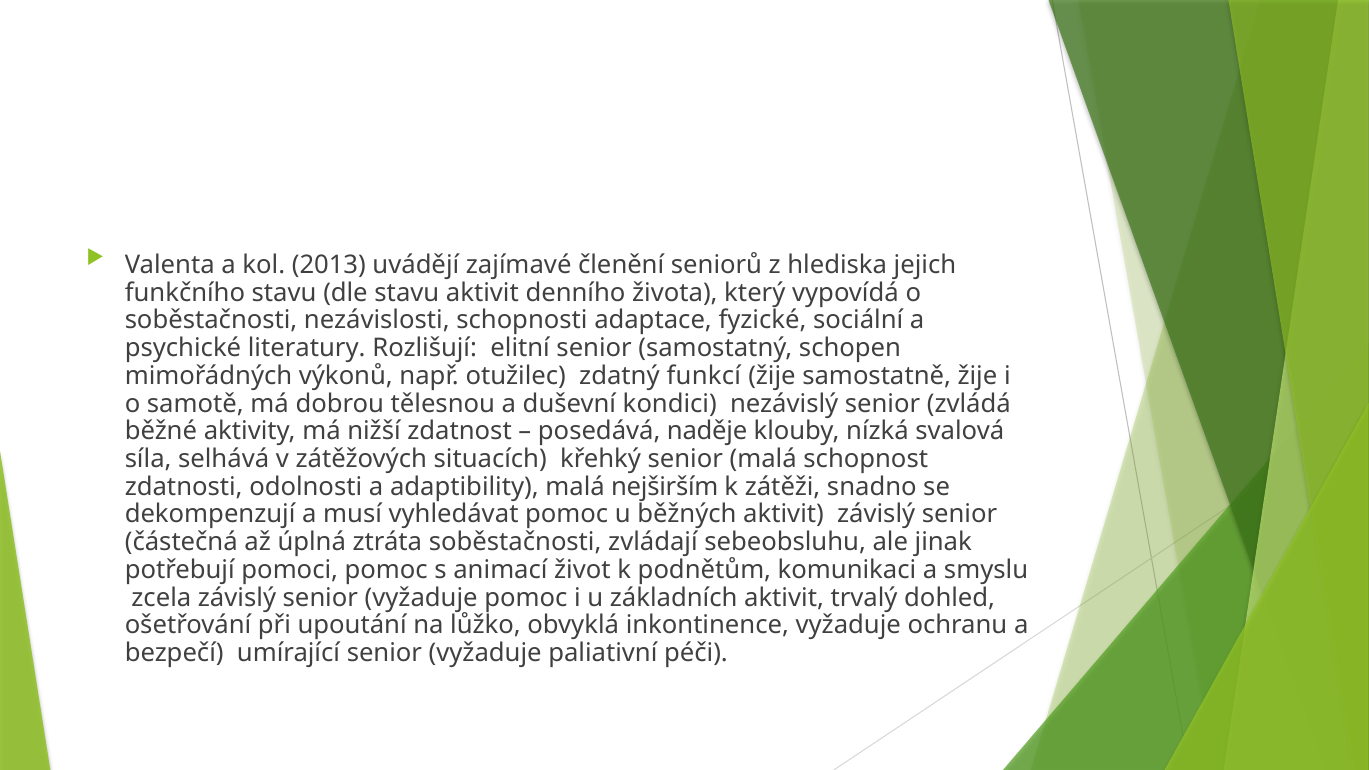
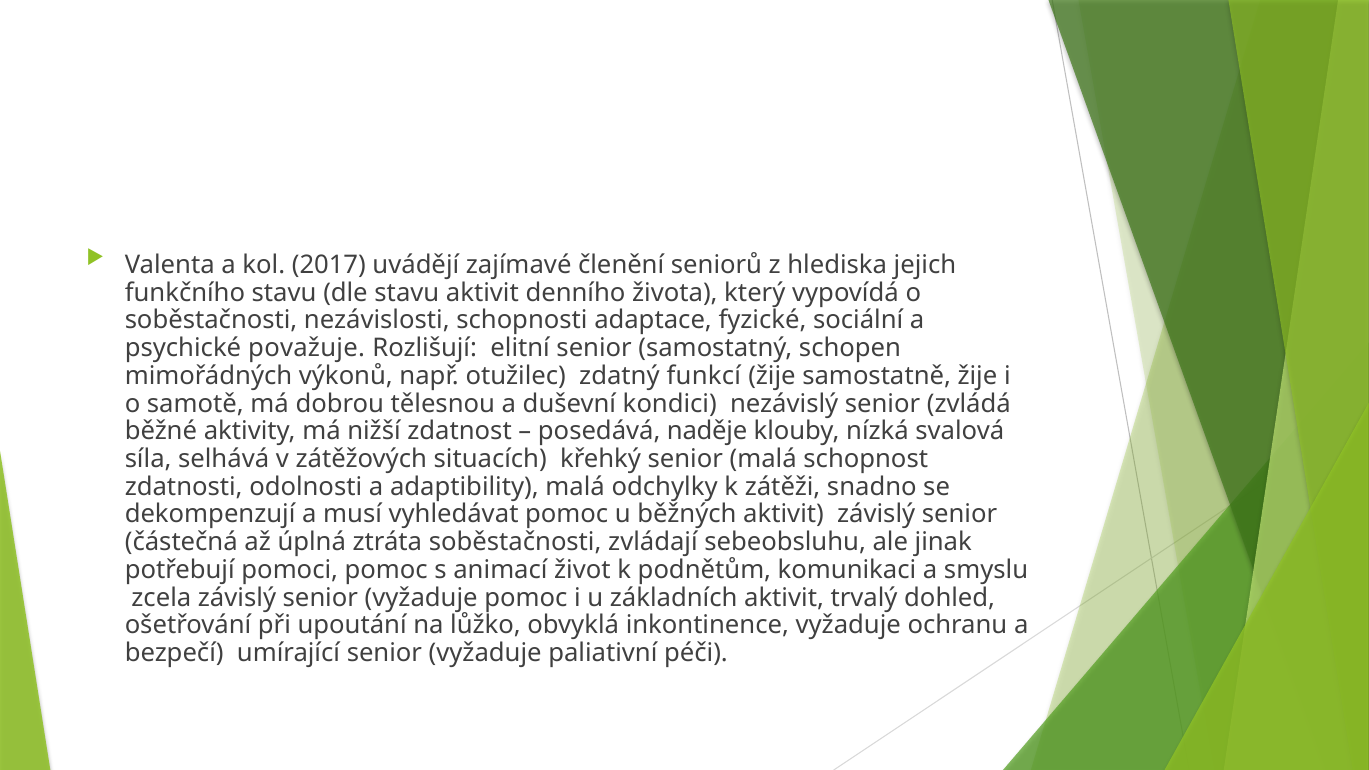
2013: 2013 -> 2017
literatury: literatury -> považuje
nejširším: nejširším -> odchylky
